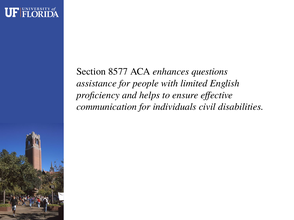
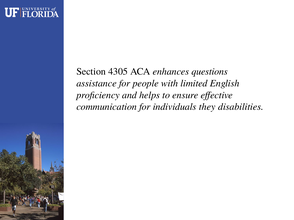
8577: 8577 -> 4305
civil: civil -> they
